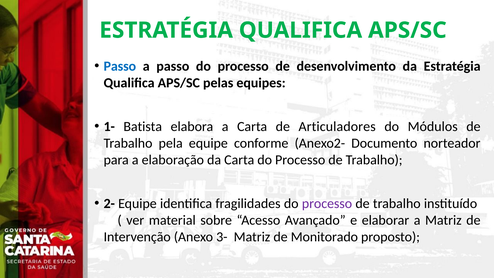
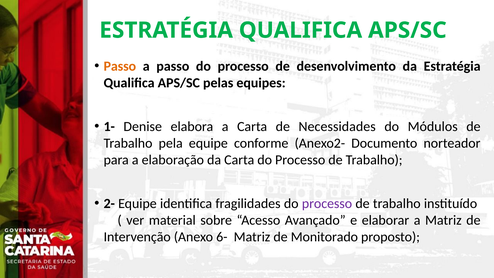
Passo at (120, 66) colour: blue -> orange
Batista: Batista -> Denise
Articuladores: Articuladores -> Necessidades
3-: 3- -> 6-
